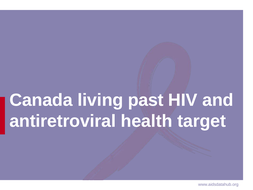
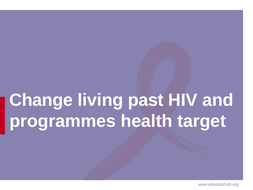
Canada: Canada -> Change
antiretroviral: antiretroviral -> programmes
